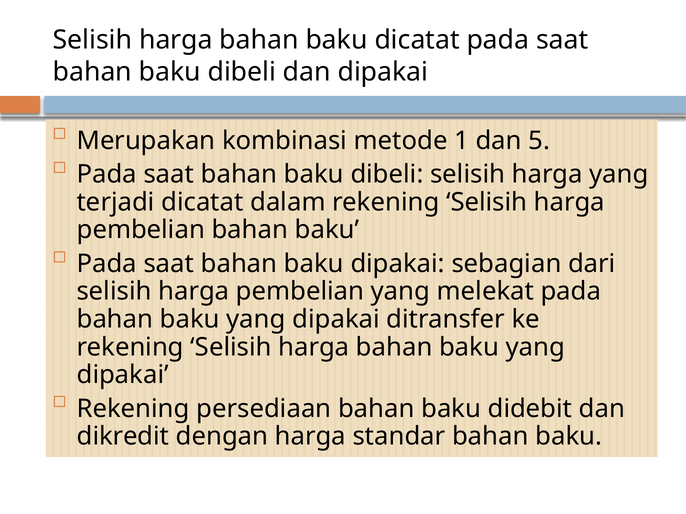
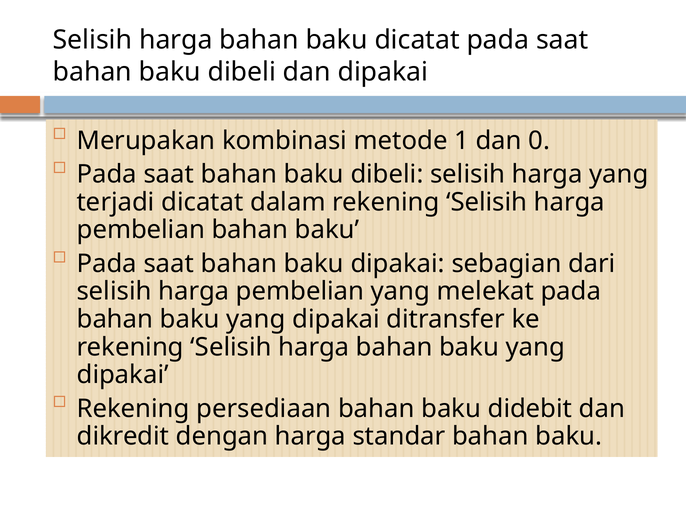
5: 5 -> 0
